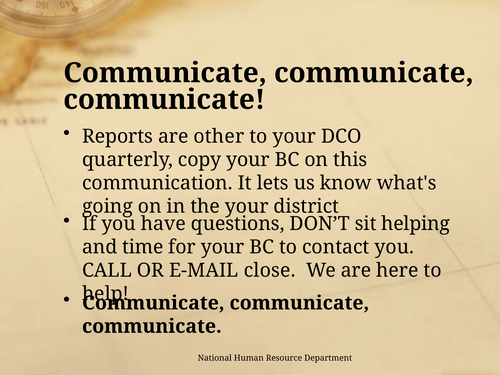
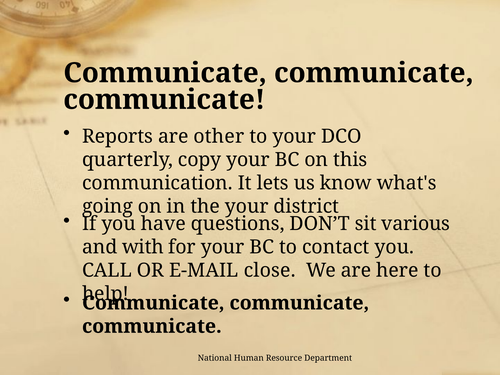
helping: helping -> various
time: time -> with
